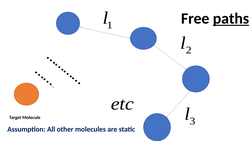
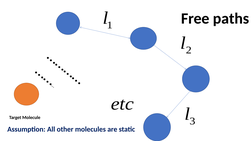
paths underline: present -> none
